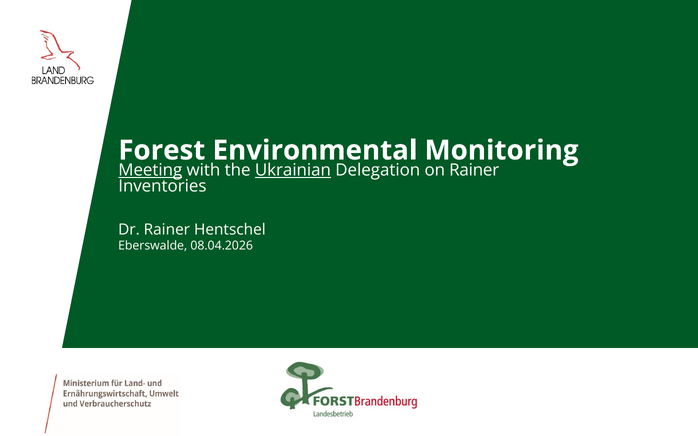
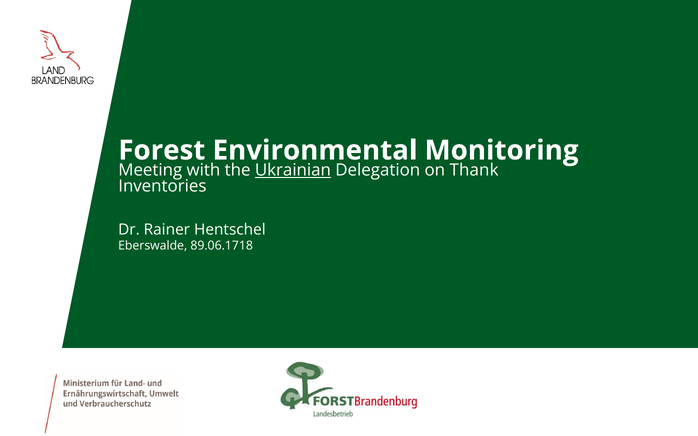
Meeting underline: present -> none
on Rainer: Rainer -> Thank
08.04.2026: 08.04.2026 -> 89.06.1718
